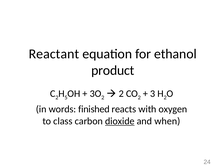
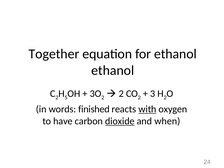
Reactant: Reactant -> Together
product at (113, 70): product -> ethanol
with underline: none -> present
class: class -> have
